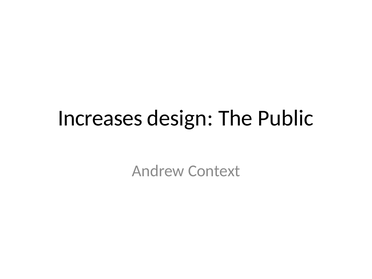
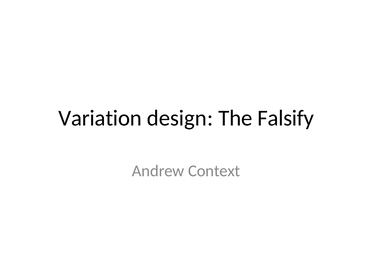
Increases: Increases -> Variation
Public: Public -> Falsify
